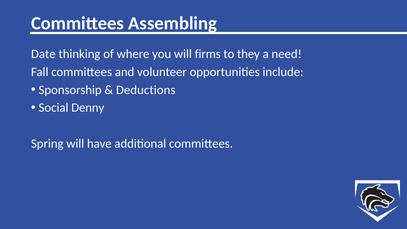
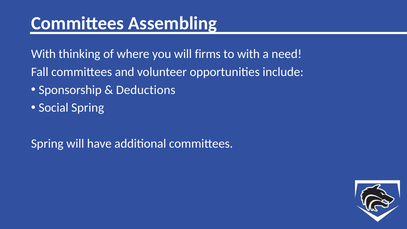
Date at (43, 54): Date -> With
to they: they -> with
Social Denny: Denny -> Spring
